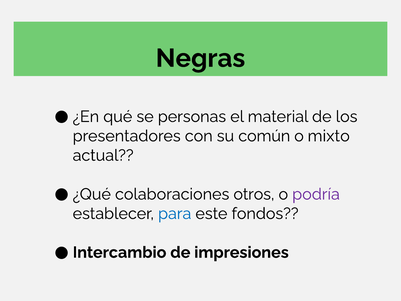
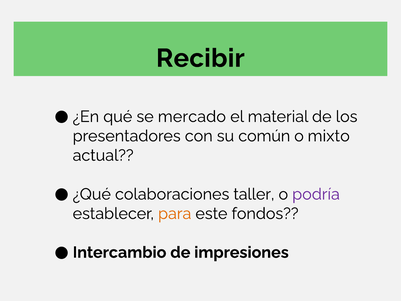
Negras: Negras -> Recibir
personas: personas -> mercado
otros: otros -> taller
para colour: blue -> orange
